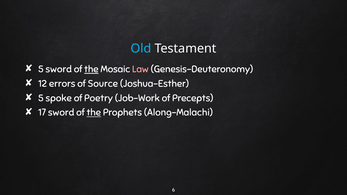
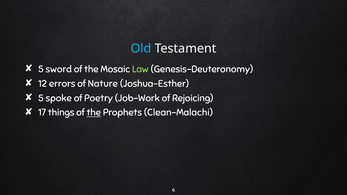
the at (91, 69) underline: present -> none
Law colour: pink -> light green
Source: Source -> Nature
Precepts: Precepts -> Rejoicing
17 sword: sword -> things
Along-Malachi: Along-Malachi -> Clean-Malachi
